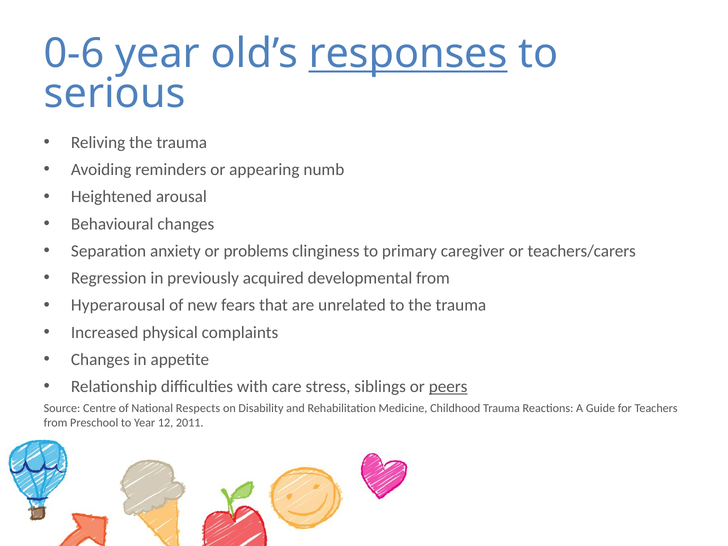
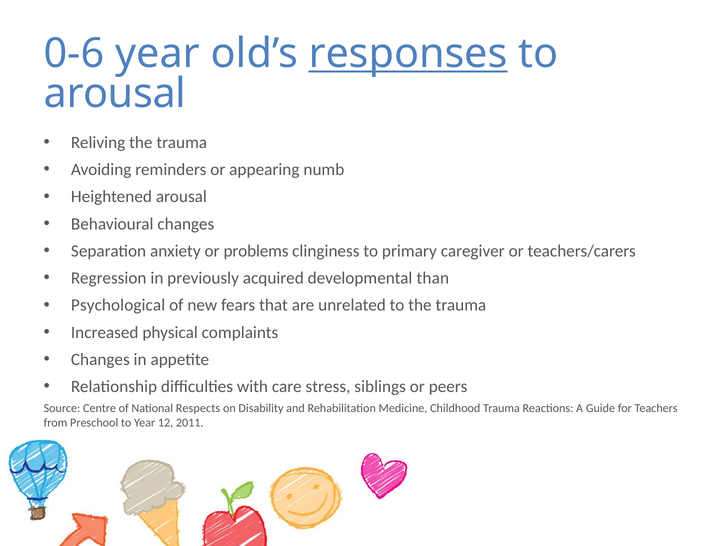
serious at (115, 93): serious -> arousal
developmental from: from -> than
Hyperarousal: Hyperarousal -> Psychological
peers underline: present -> none
